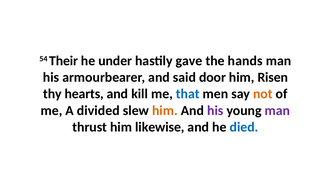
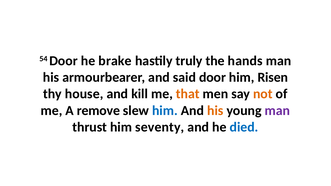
54 Their: Their -> Door
under: under -> brake
gave: gave -> truly
hearts: hearts -> house
that colour: blue -> orange
divided: divided -> remove
him at (165, 111) colour: orange -> blue
his at (215, 111) colour: purple -> orange
likewise: likewise -> seventy
